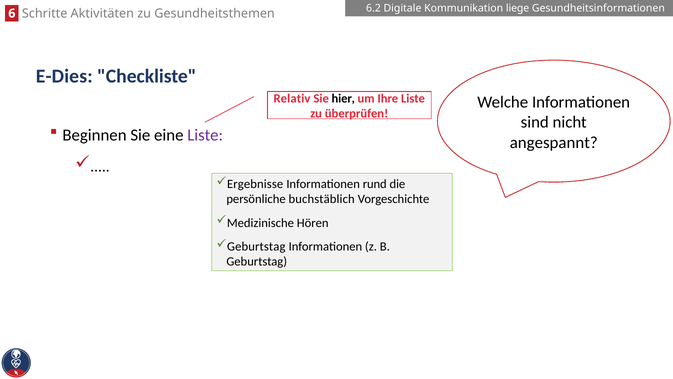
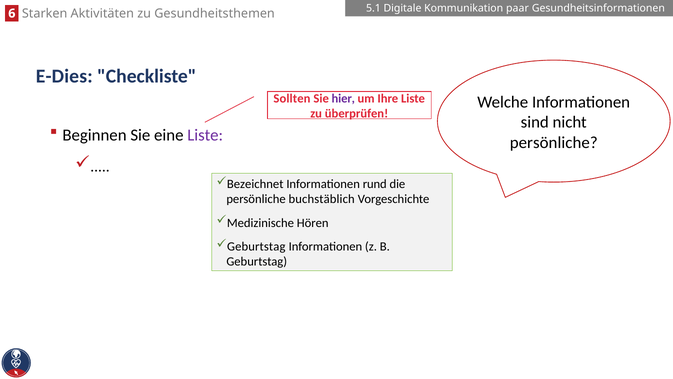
6.2: 6.2 -> 5.1
liege: liege -> paar
Schritte: Schritte -> Starken
Relativ: Relativ -> Sollten
hier colour: black -> purple
angespannt at (554, 142): angespannt -> persönliche
Ergebnisse: Ergebnisse -> Bezeichnet
